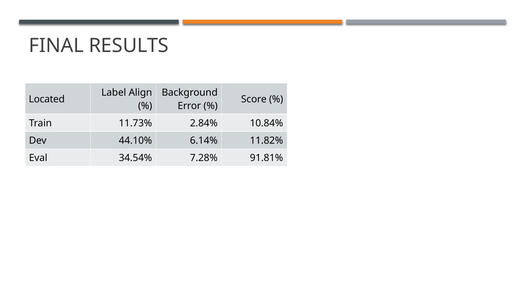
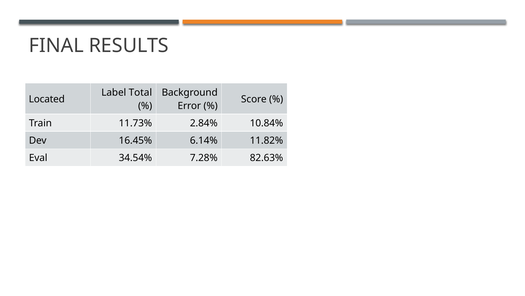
Align: Align -> Total
44.10%: 44.10% -> 16.45%
91.81%: 91.81% -> 82.63%
